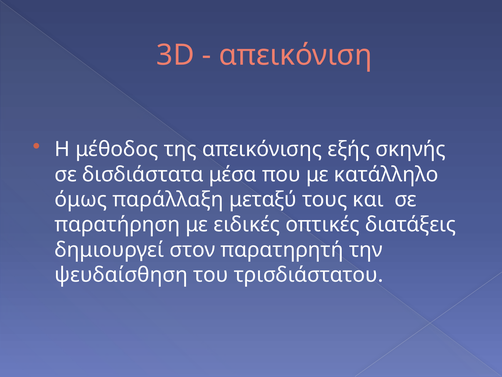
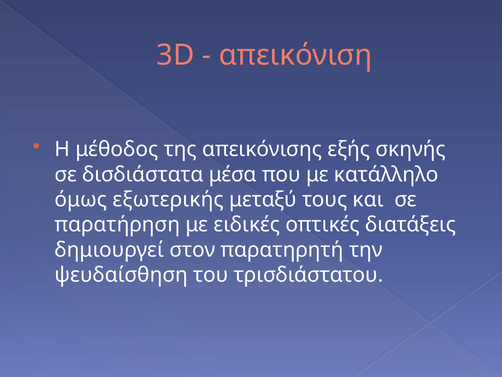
παράλλαξη: παράλλαξη -> εξωτερικής
